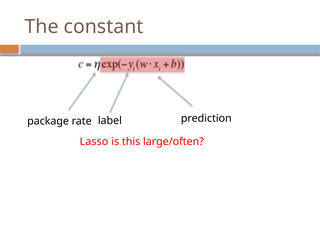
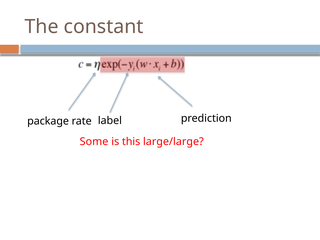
Lasso: Lasso -> Some
large/often: large/often -> large/large
